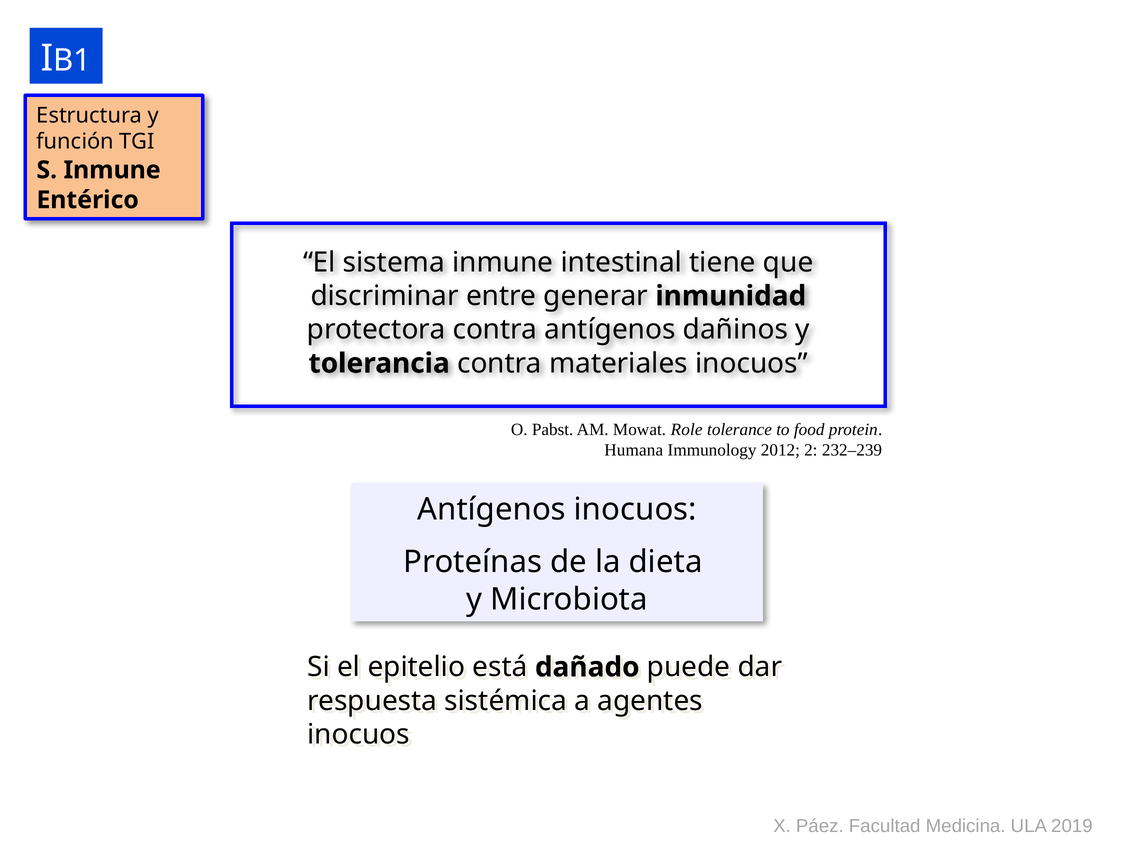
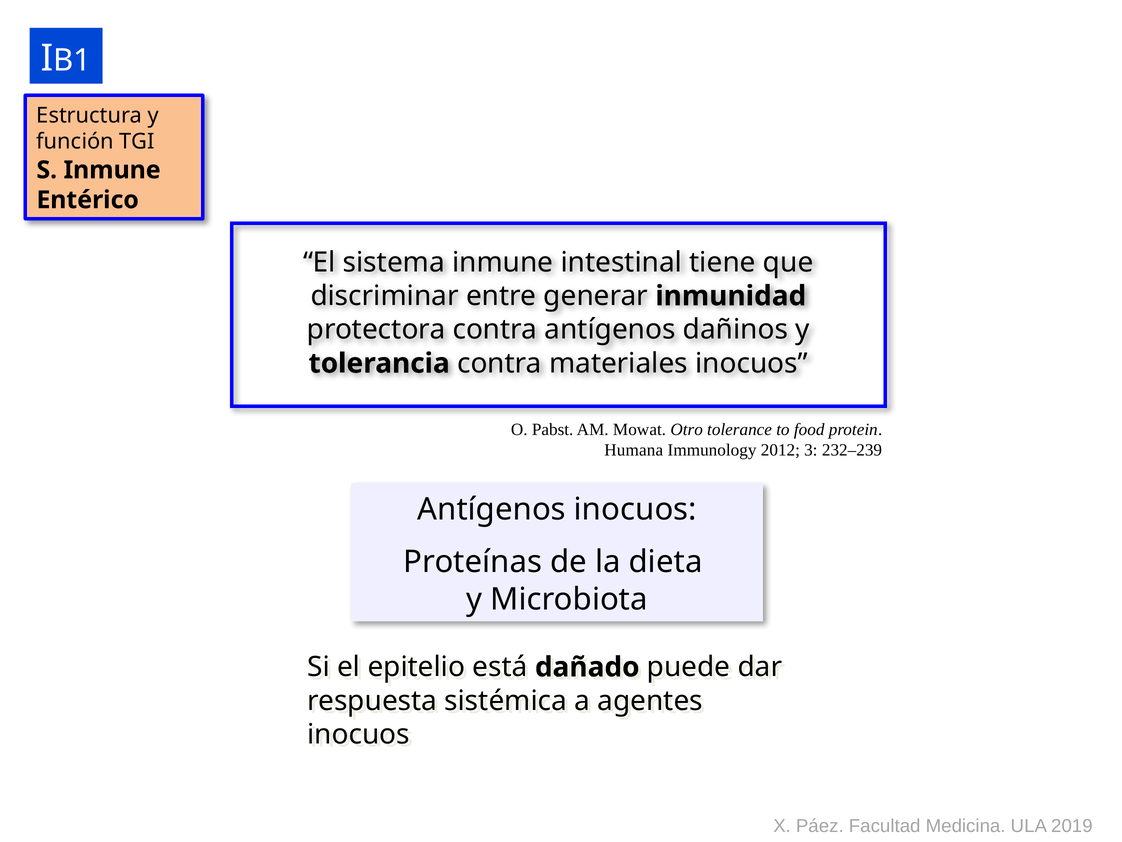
Role: Role -> Otro
2: 2 -> 3
